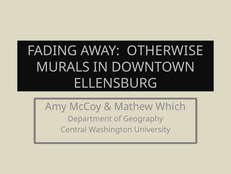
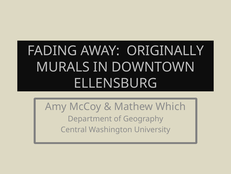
OTHERWISE: OTHERWISE -> ORIGINALLY
